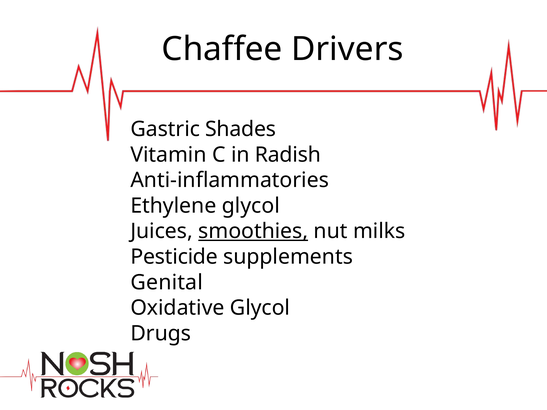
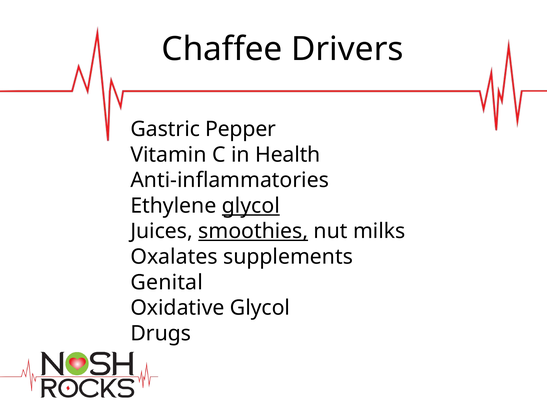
Shades: Shades -> Pepper
Radish: Radish -> Health
glycol at (251, 206) underline: none -> present
Pesticide: Pesticide -> Oxalates
